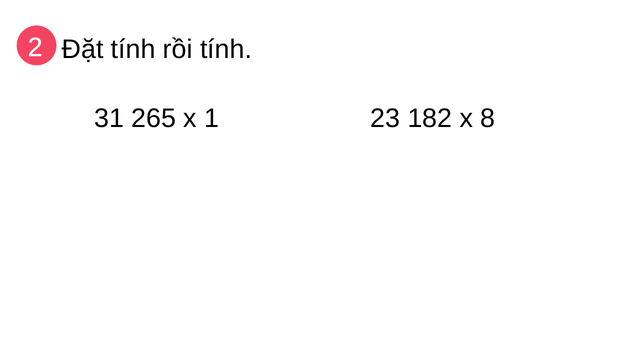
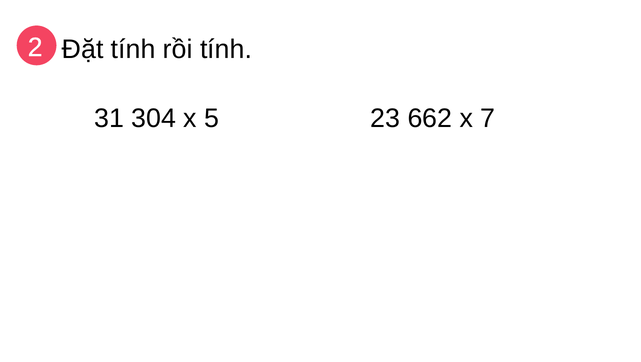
265: 265 -> 304
1: 1 -> 5
182: 182 -> 662
8: 8 -> 7
